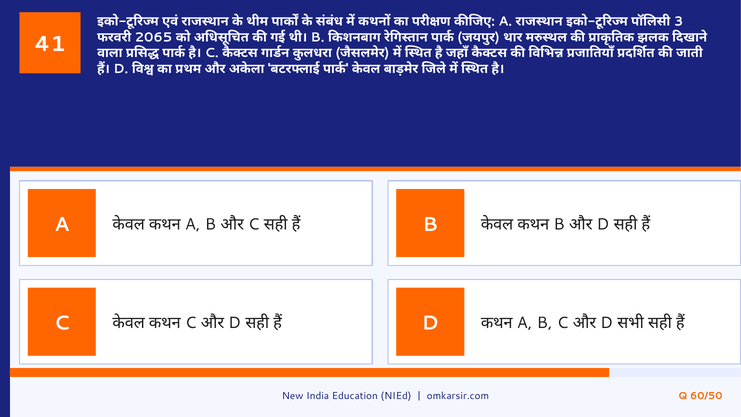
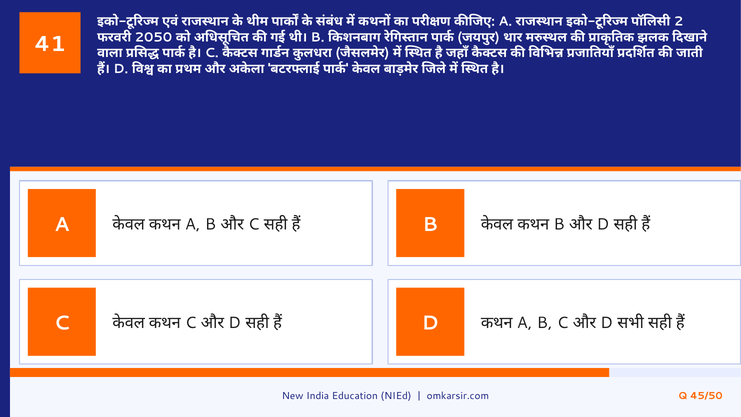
3: 3 -> 2
2065: 2065 -> 2050
60/50: 60/50 -> 45/50
